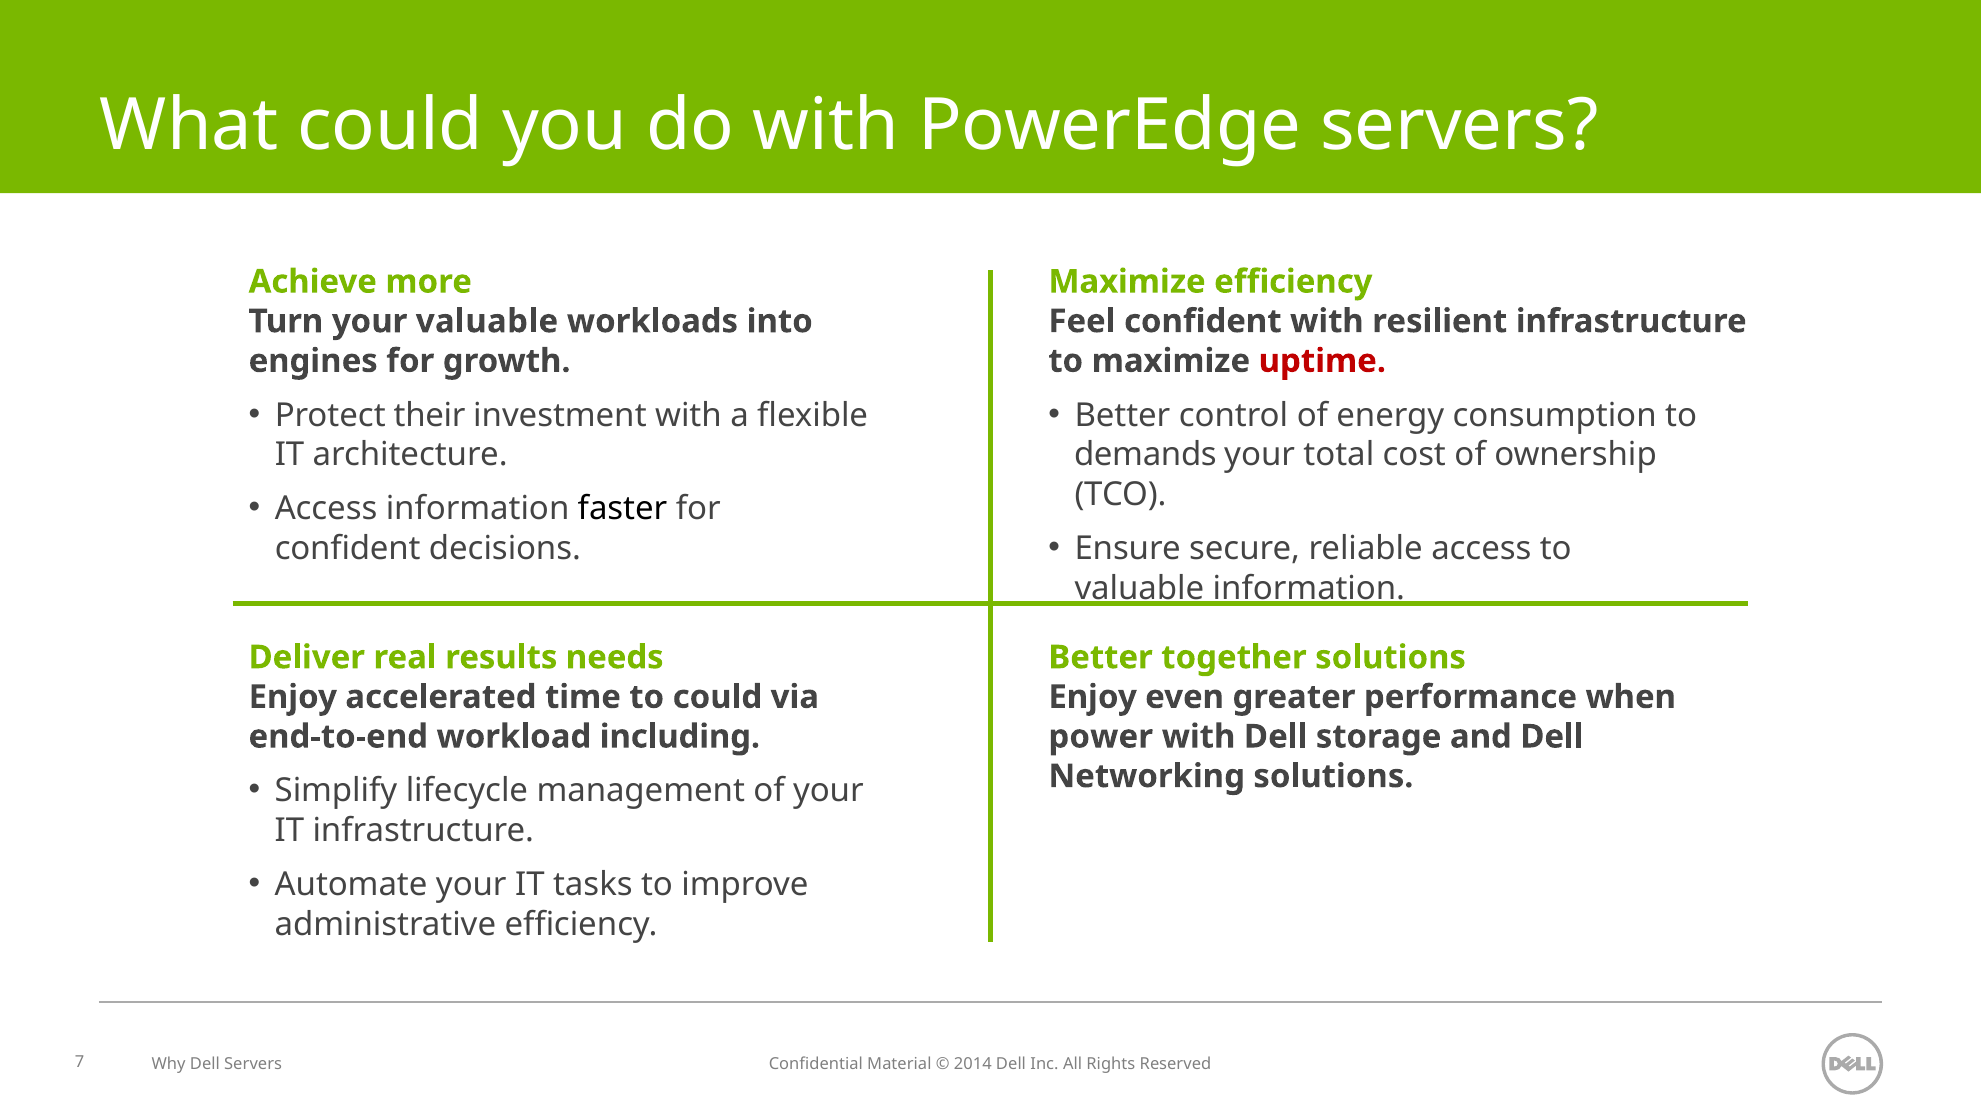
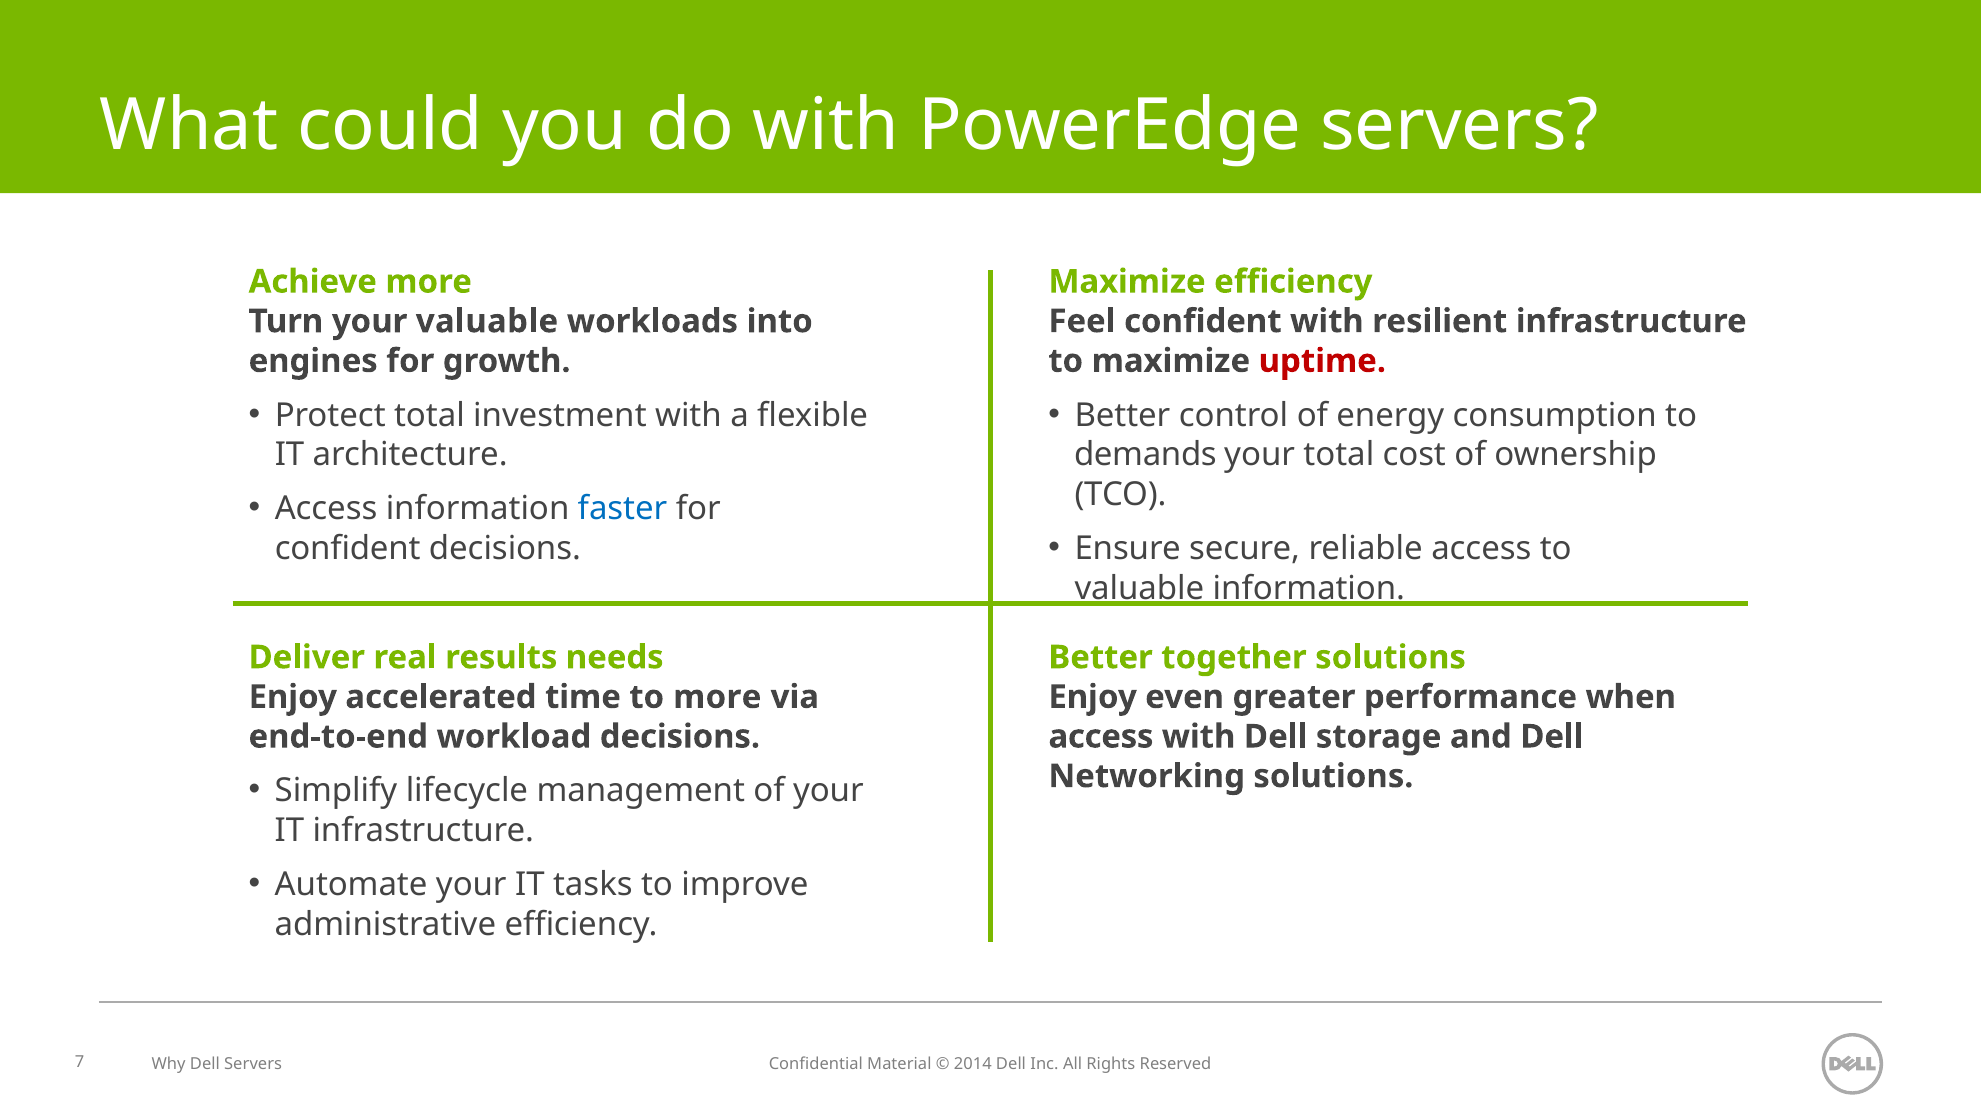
Protect their: their -> total
faster colour: black -> blue
to could: could -> more
workload including: including -> decisions
power at (1101, 736): power -> access
